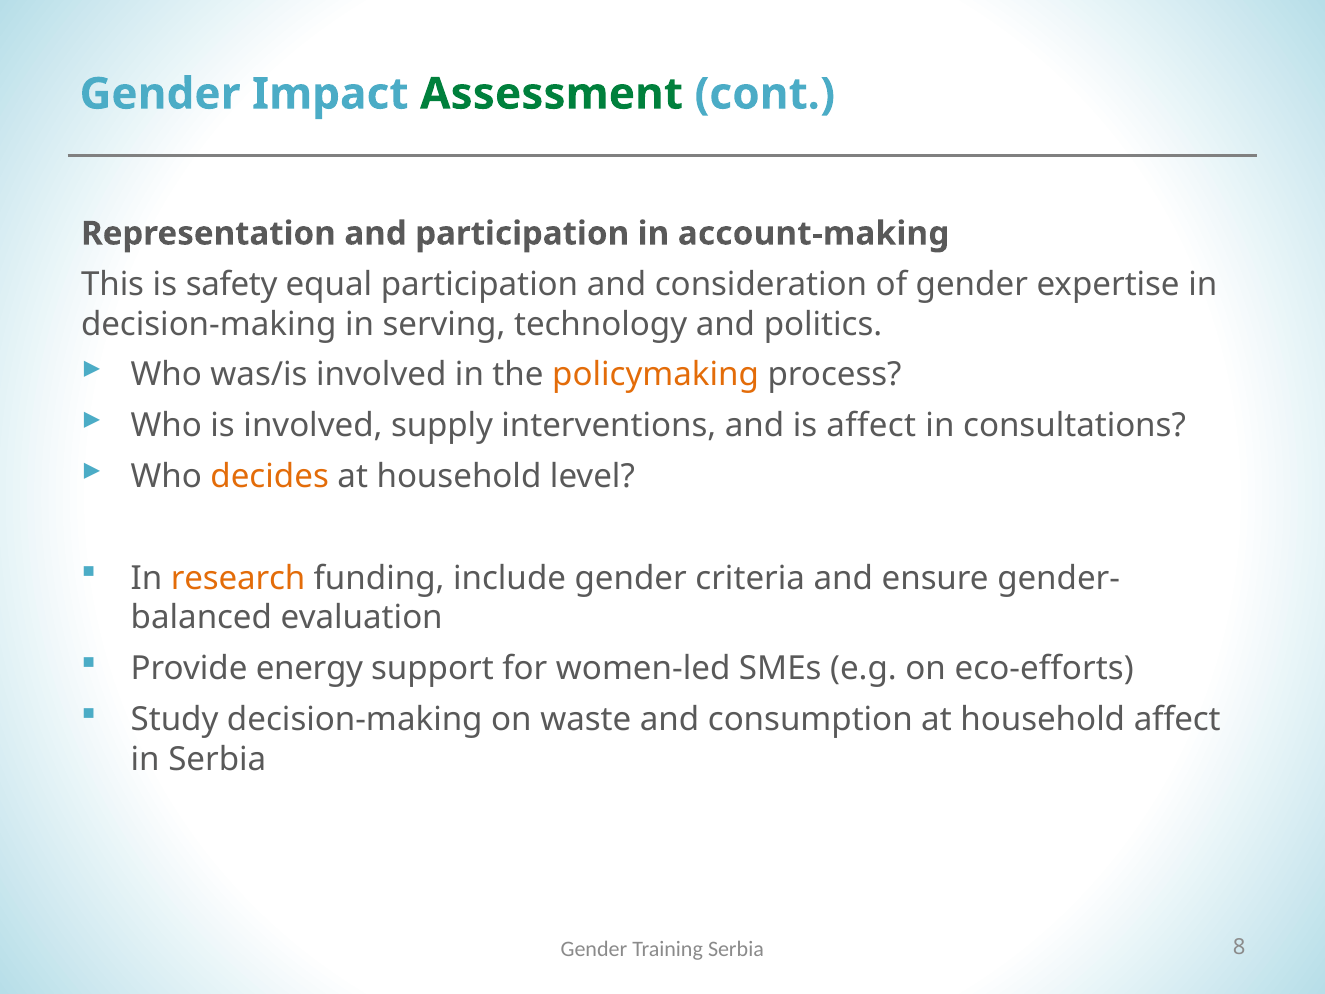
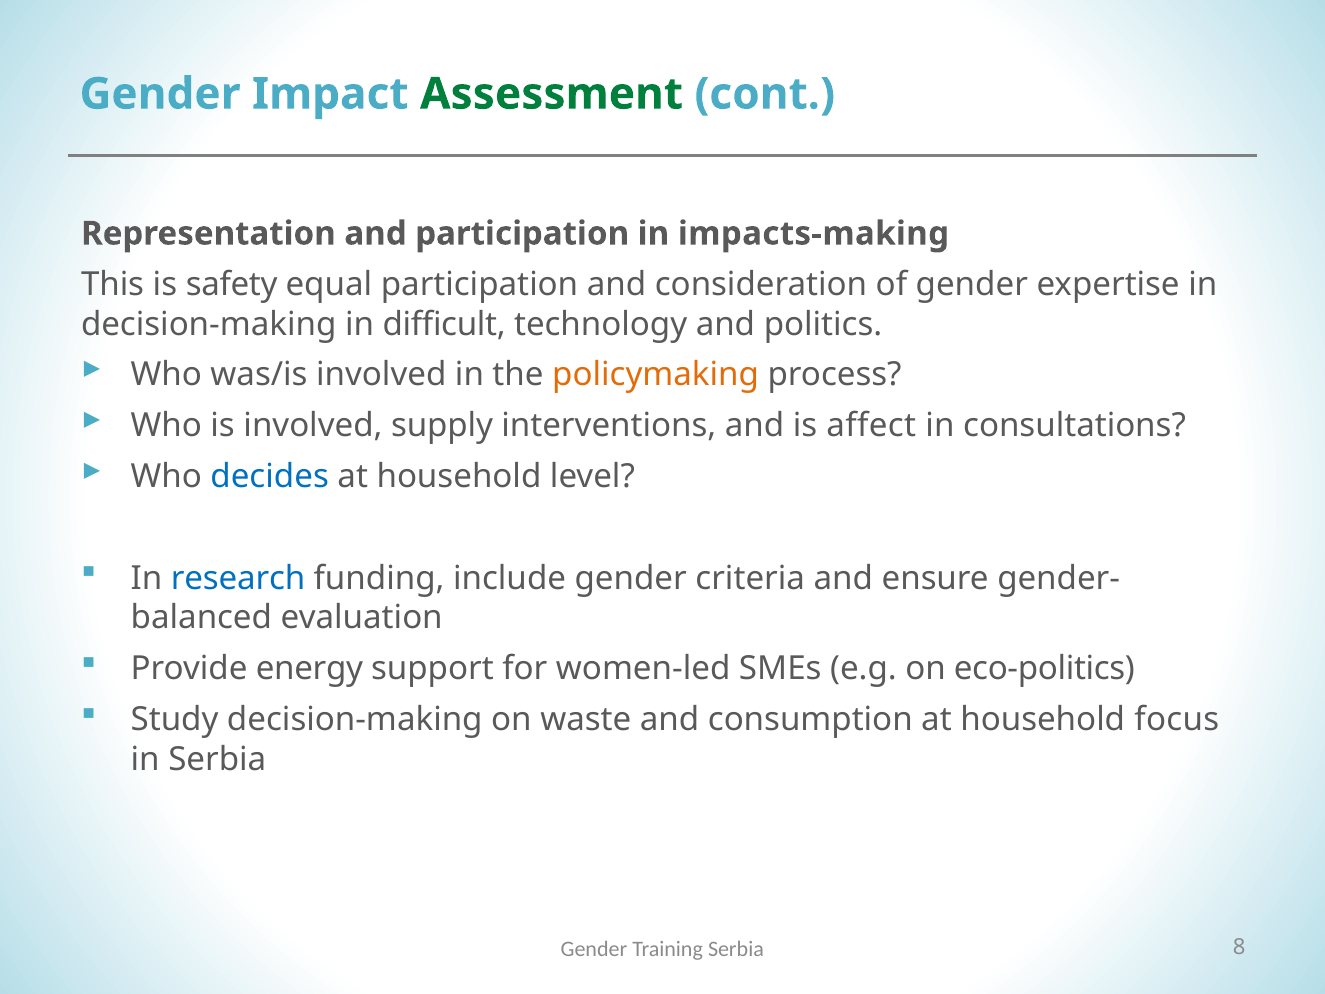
account-making: account-making -> impacts-making
serving: serving -> difficult
decides colour: orange -> blue
research colour: orange -> blue
eco-efforts: eco-efforts -> eco-politics
household affect: affect -> focus
